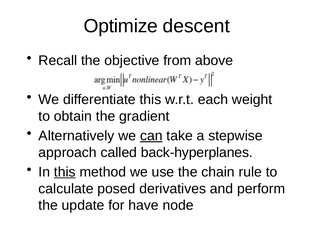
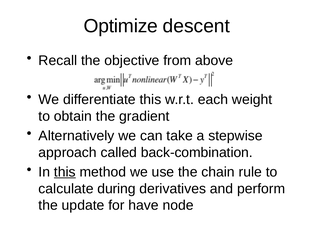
can underline: present -> none
back-hyperplanes: back-hyperplanes -> back-combination
posed: posed -> during
